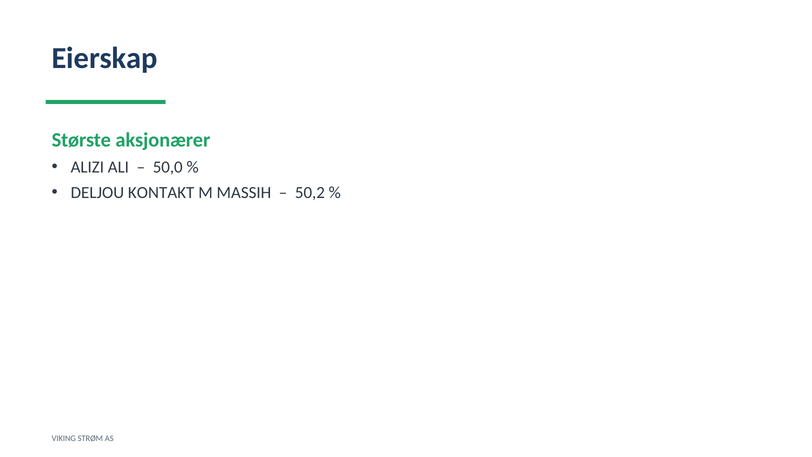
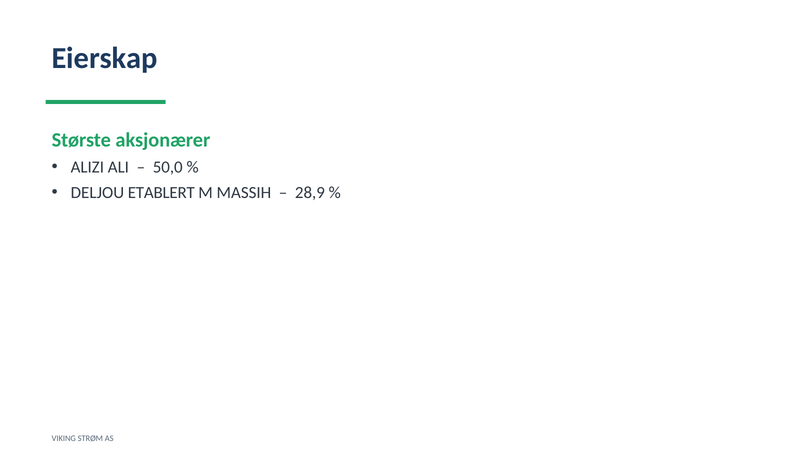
KONTAKT: KONTAKT -> ETABLERT
50,2: 50,2 -> 28,9
